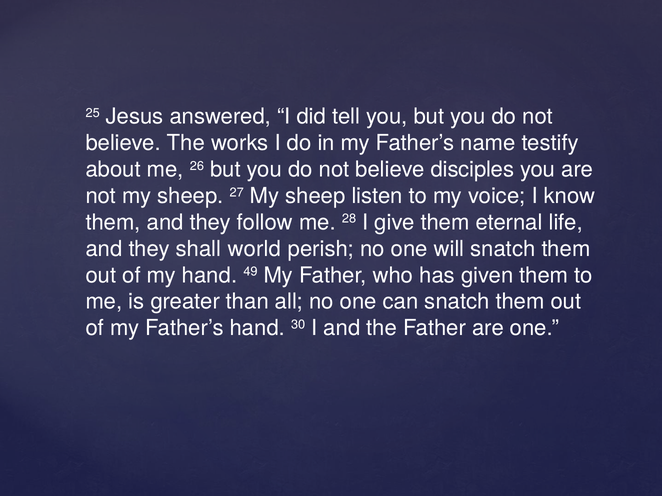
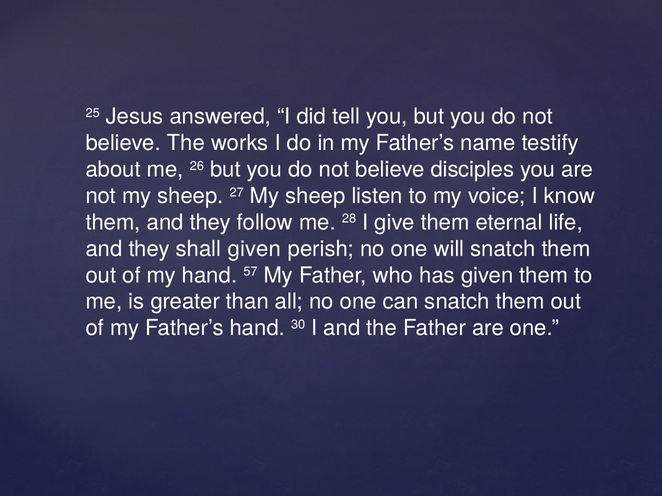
shall world: world -> given
49: 49 -> 57
